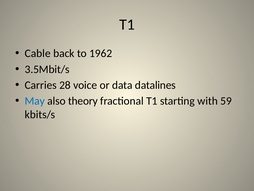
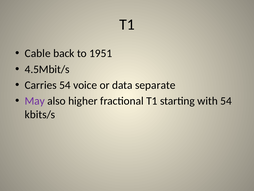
1962: 1962 -> 1951
3.5Mbit/s: 3.5Mbit/s -> 4.5Mbit/s
Carries 28: 28 -> 54
datalines: datalines -> separate
May colour: blue -> purple
theory: theory -> higher
with 59: 59 -> 54
